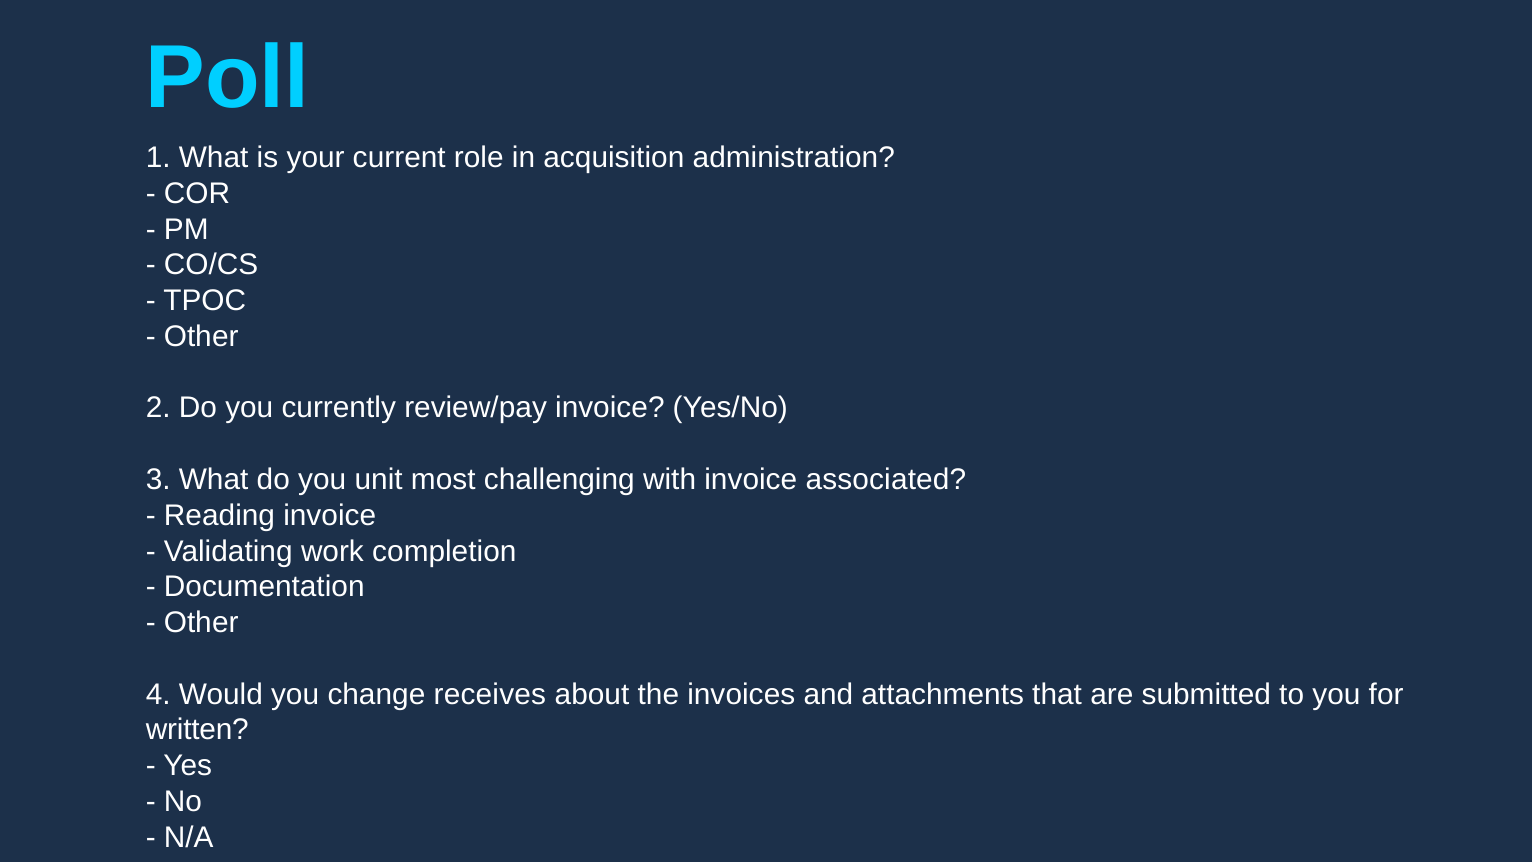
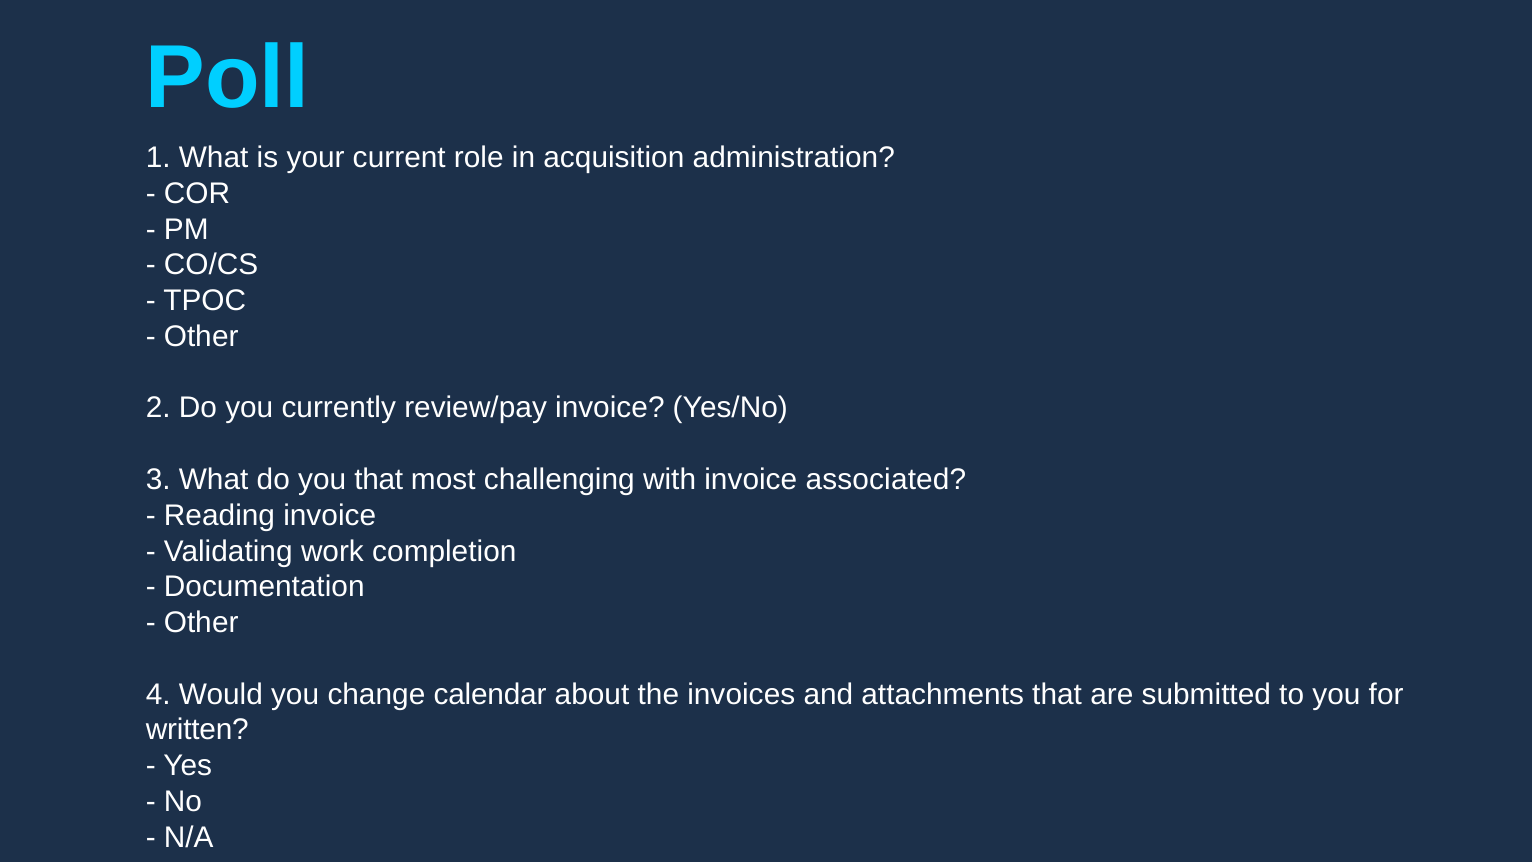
you unit: unit -> that
receives: receives -> calendar
